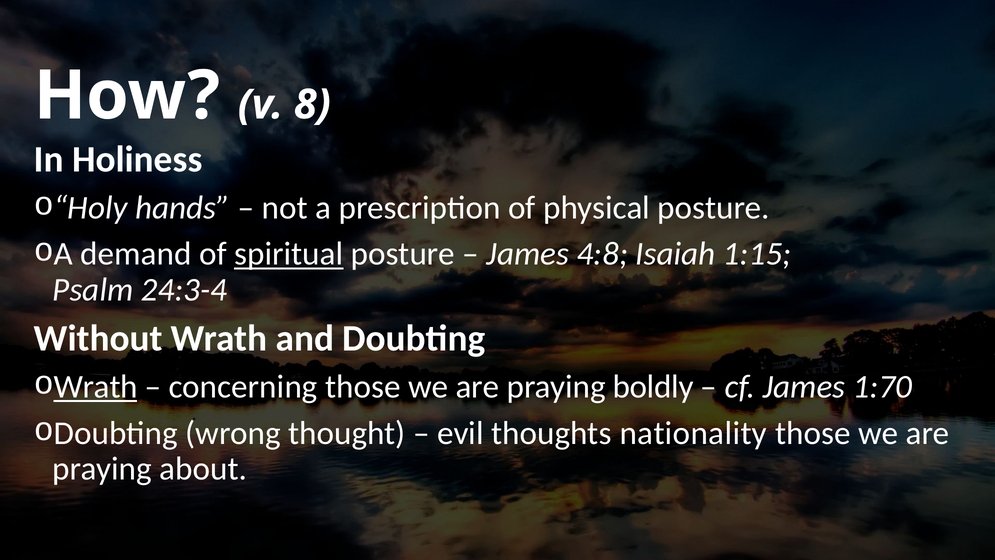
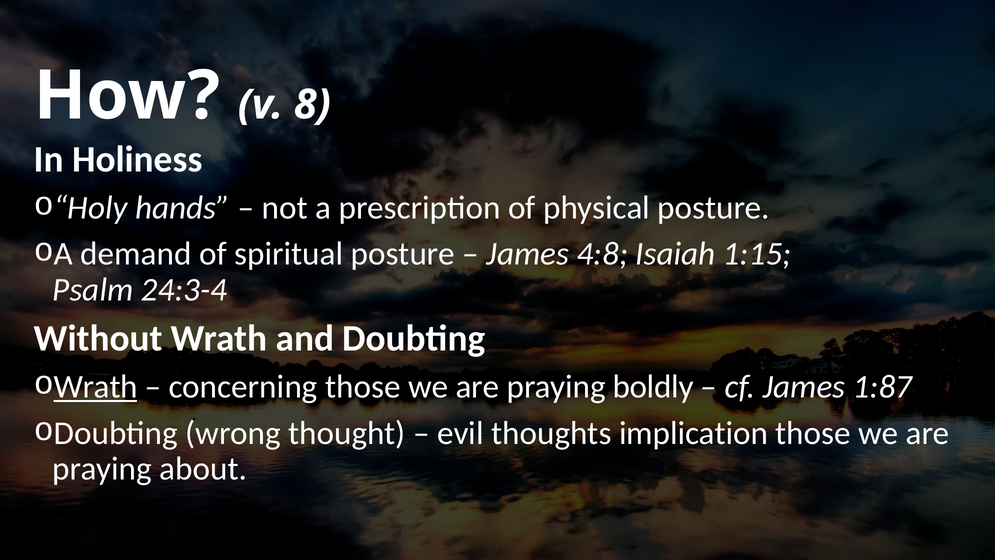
spiritual underline: present -> none
1:70: 1:70 -> 1:87
nationality: nationality -> implication
